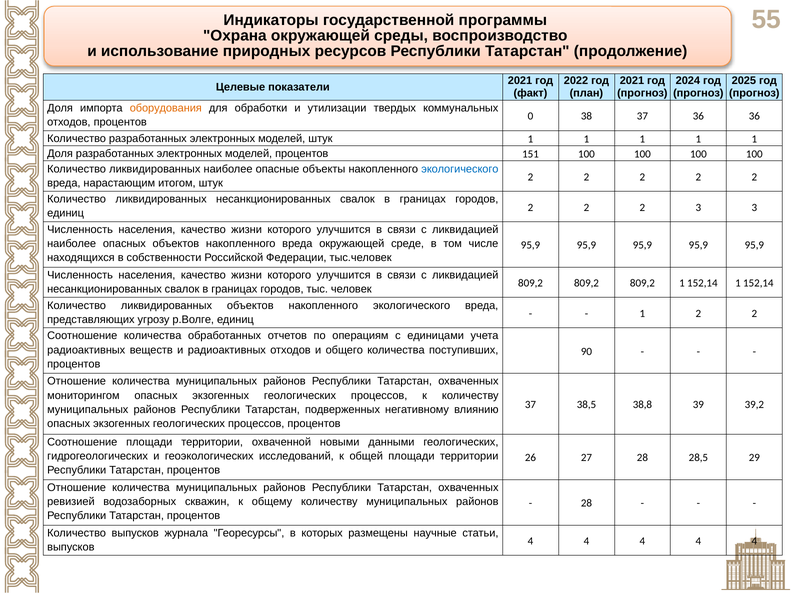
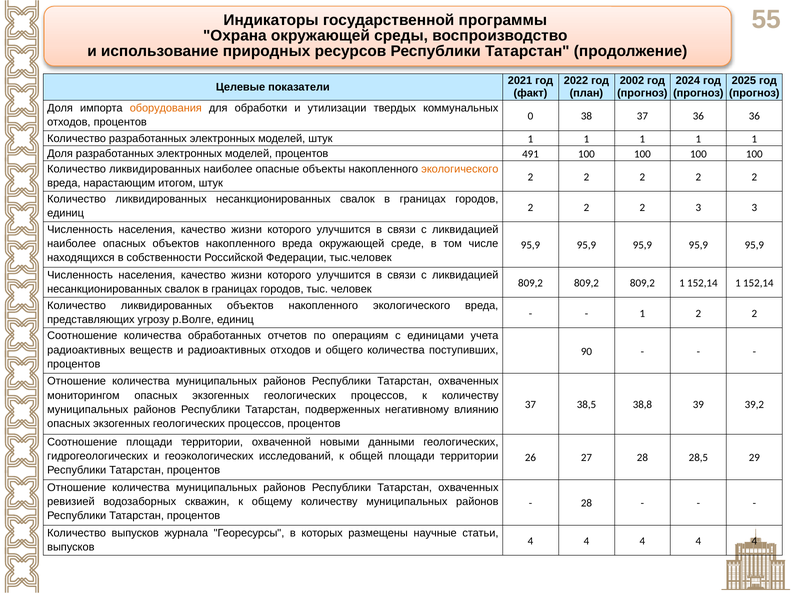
2021 at (632, 81): 2021 -> 2002
151: 151 -> 491
экологического at (460, 169) colour: blue -> orange
